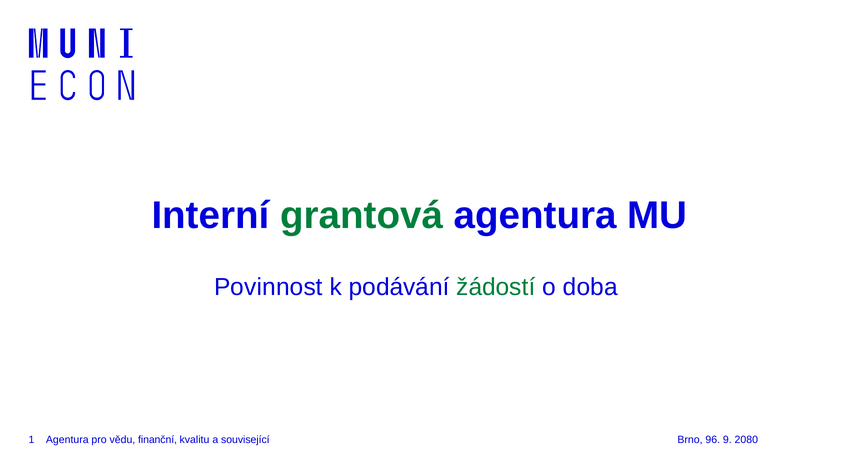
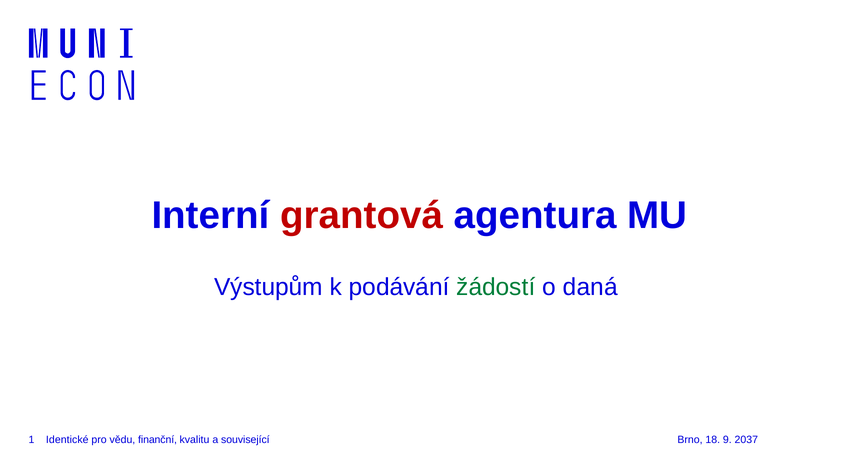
grantová colour: green -> red
Povinnost: Povinnost -> Výstupům
doba: doba -> daná
1 Agentura: Agentura -> Identické
96: 96 -> 18
2080: 2080 -> 2037
